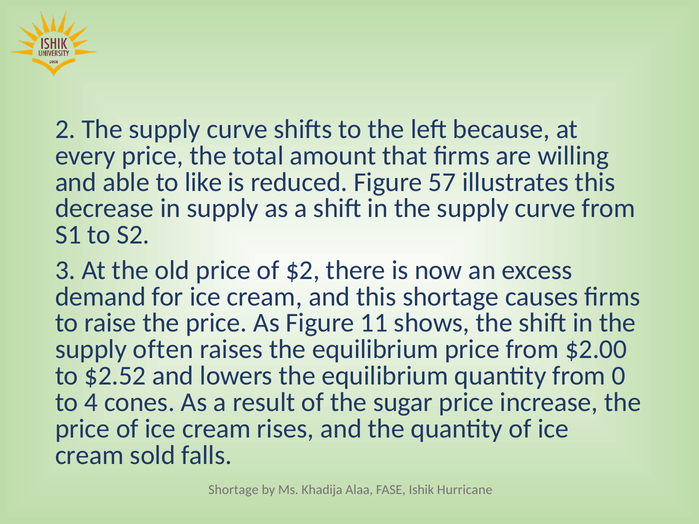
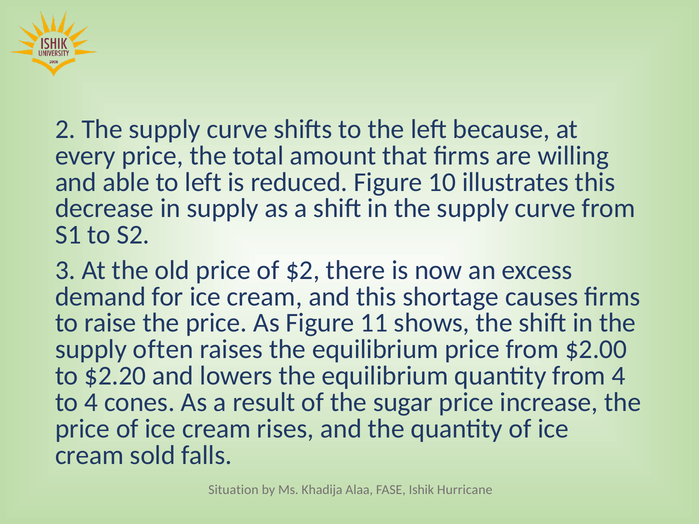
to like: like -> left
57: 57 -> 10
$2.52: $2.52 -> $2.20
from 0: 0 -> 4
Shortage at (233, 490): Shortage -> Situation
